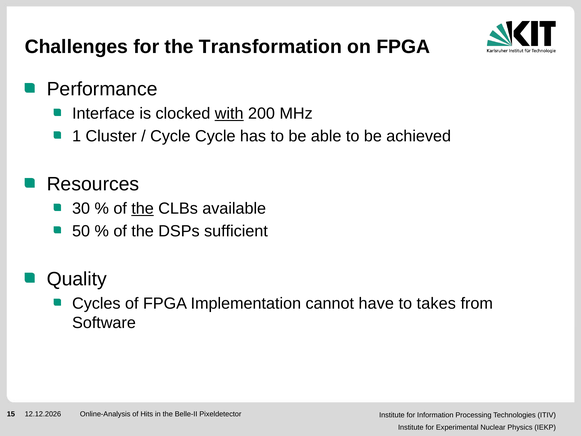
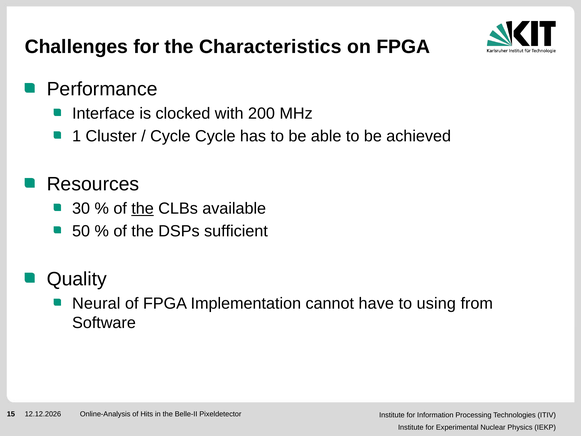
Transformation: Transformation -> Characteristics
with underline: present -> none
Cycles: Cycles -> Neural
takes: takes -> using
